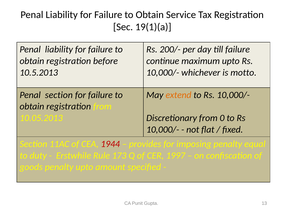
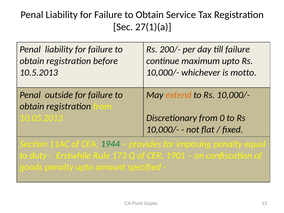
19(1)(a: 19(1)(a -> 27(1)(a
Penal section: section -> outside
1944 colour: red -> green
1997: 1997 -> 1901
